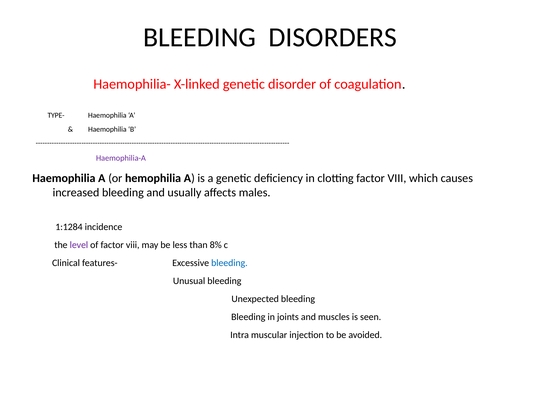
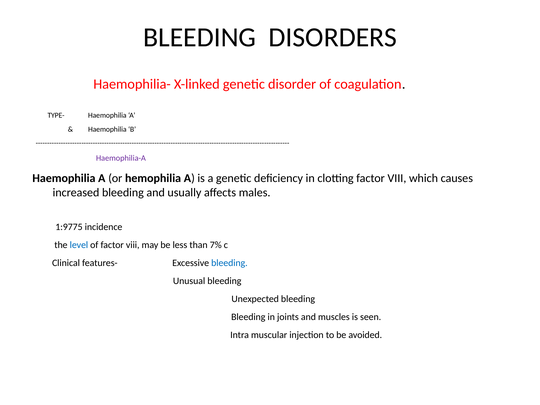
1:1284: 1:1284 -> 1:9775
level colour: purple -> blue
8%: 8% -> 7%
